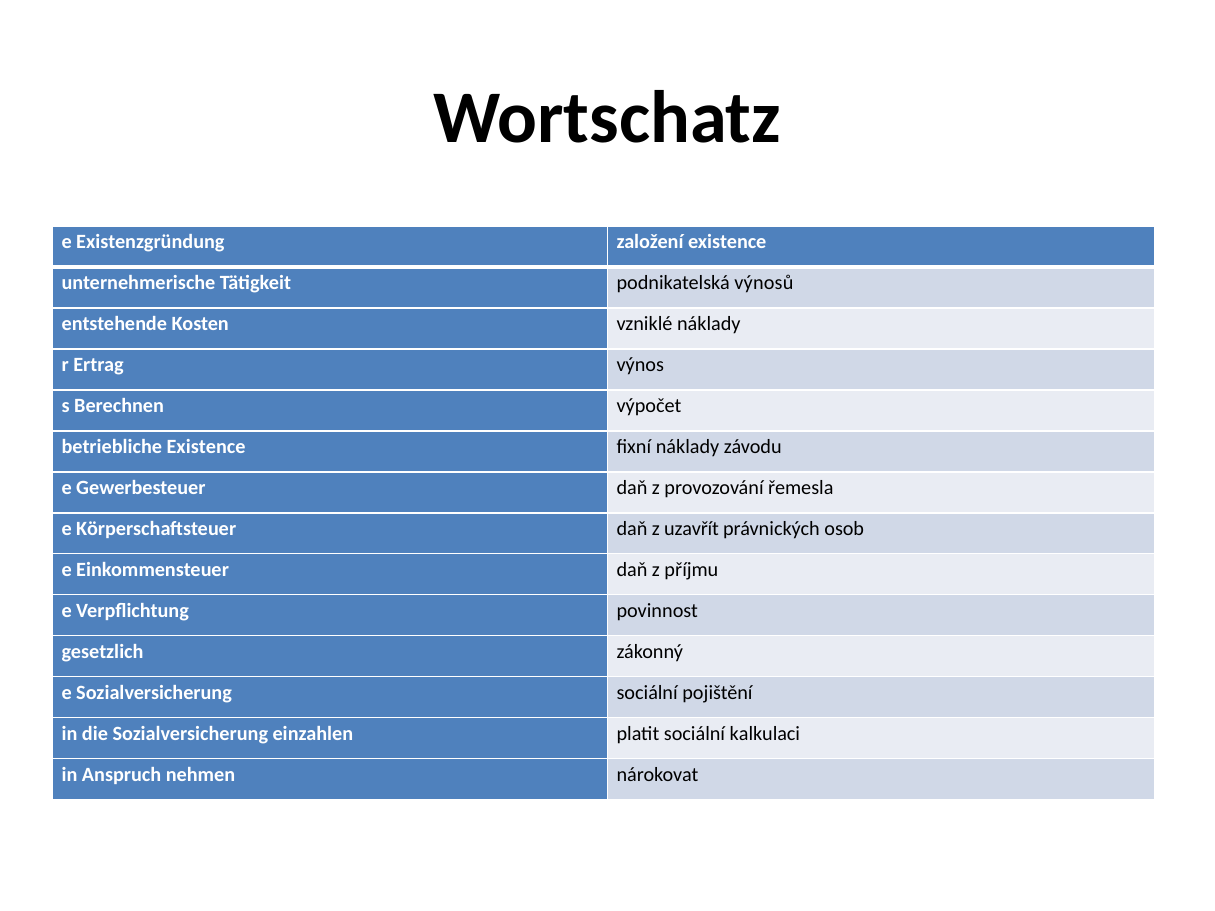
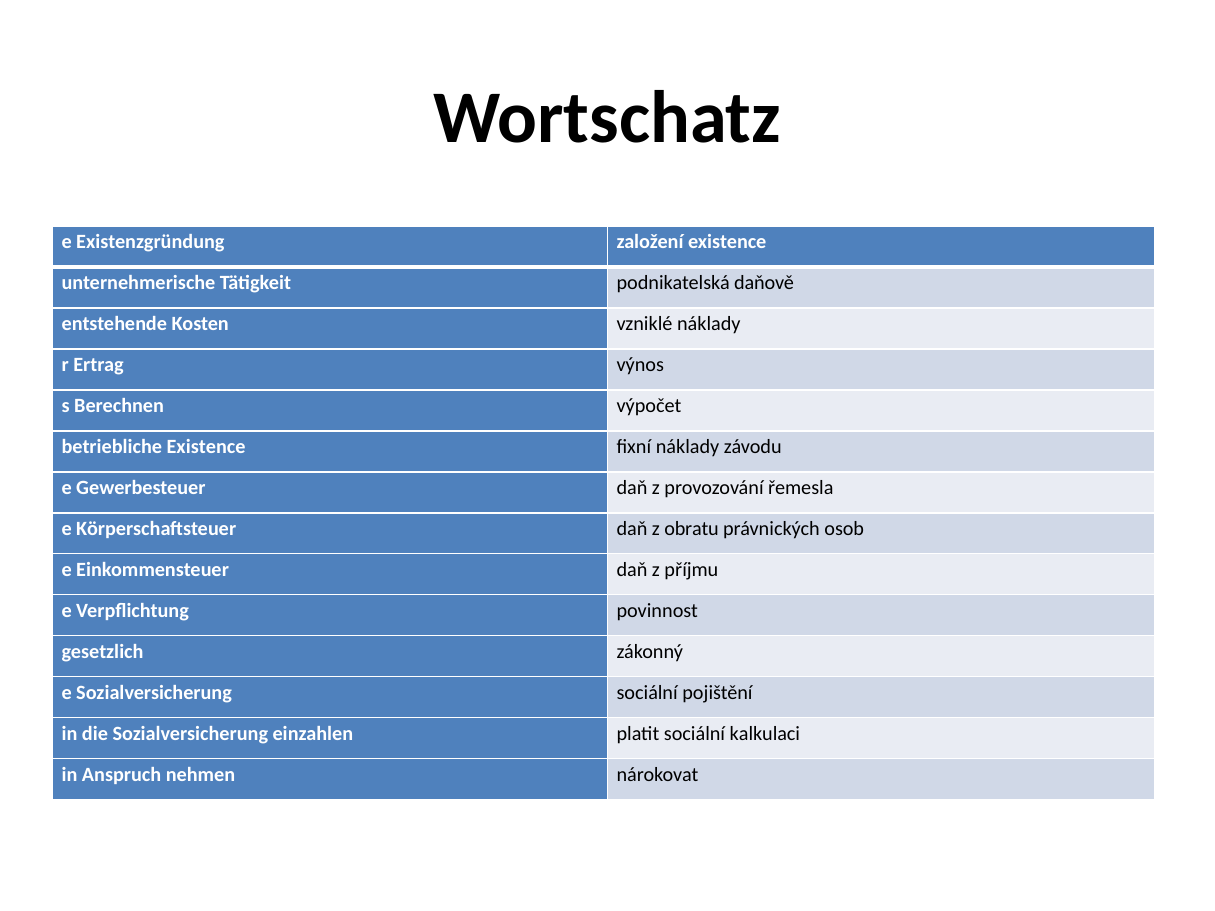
výnosů: výnosů -> daňově
uzavřít: uzavřít -> obratu
